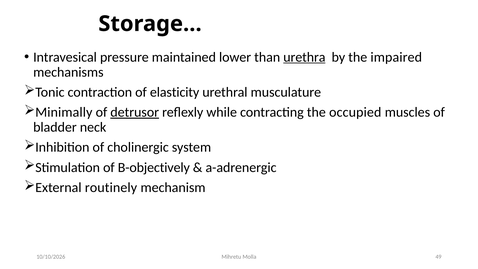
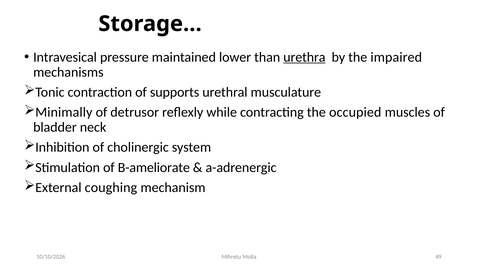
elasticity: elasticity -> supports
detrusor underline: present -> none
B-objectively: B-objectively -> B-ameliorate
routinely: routinely -> coughing
